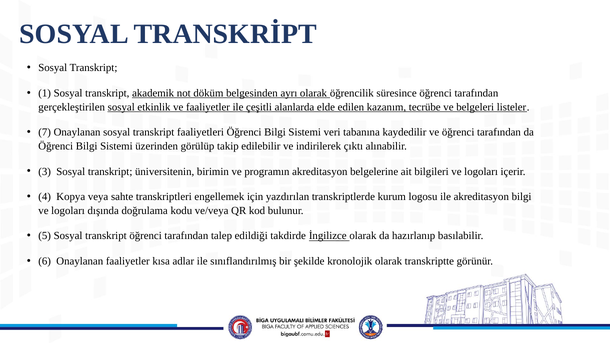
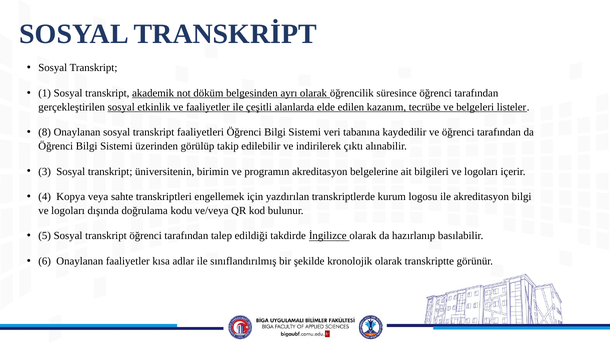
7: 7 -> 8
